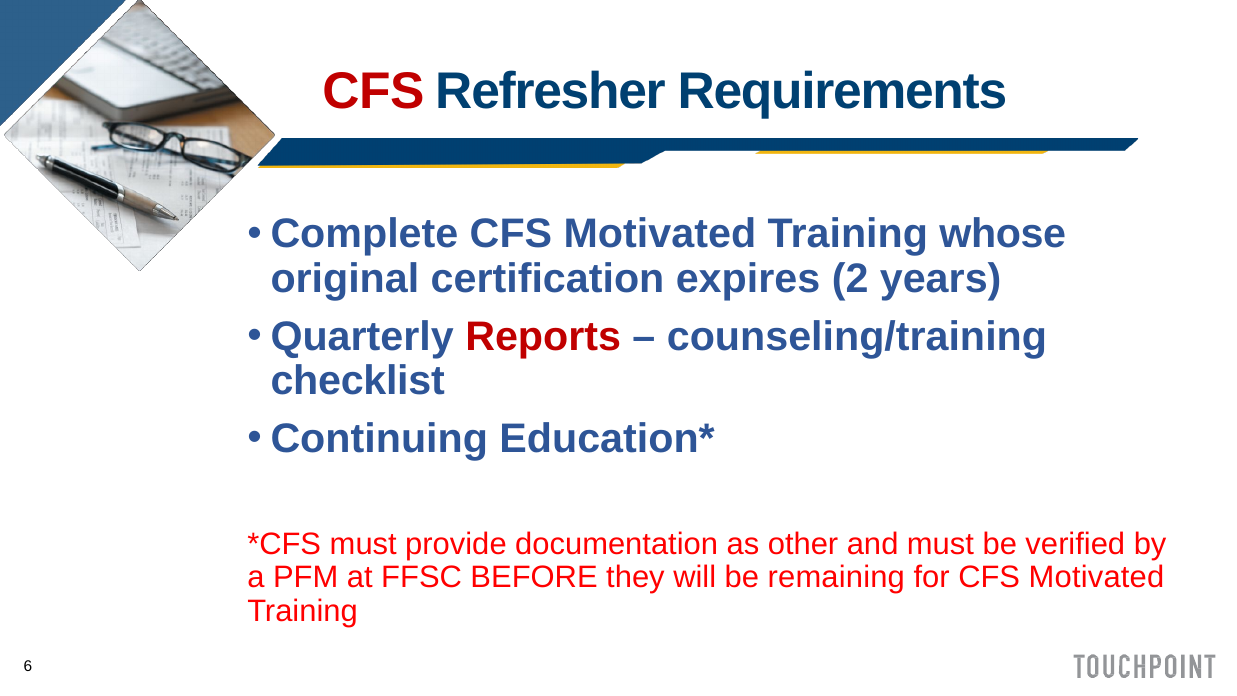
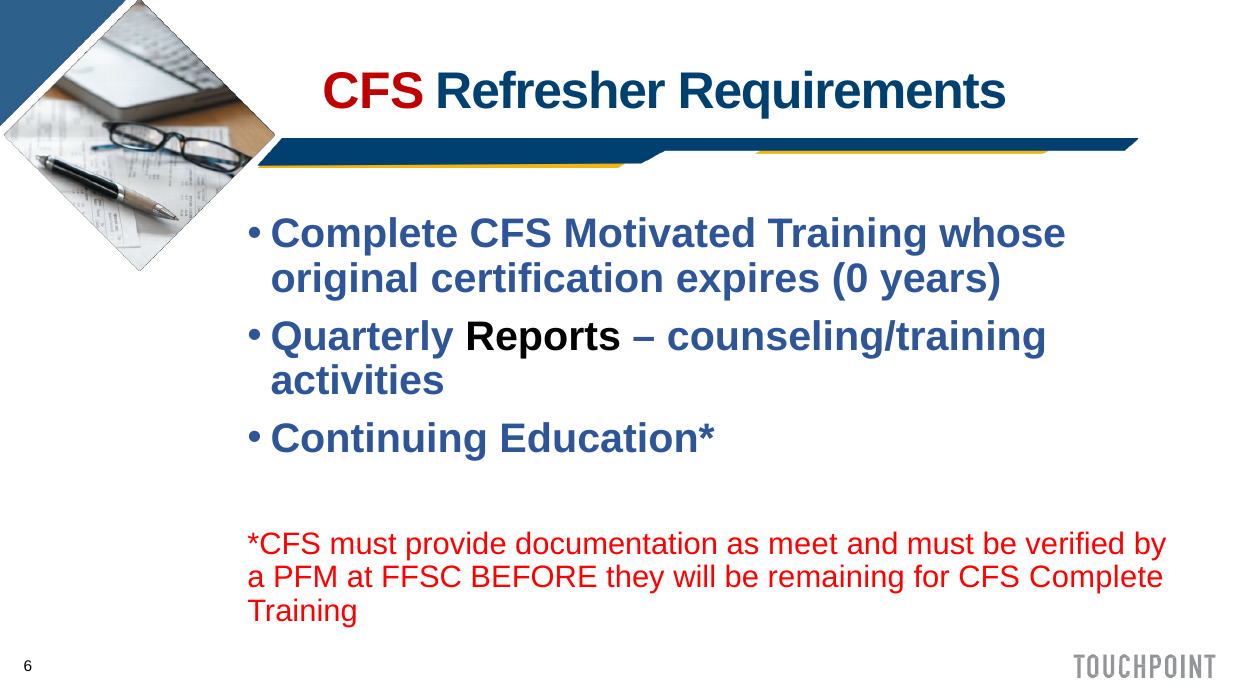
2: 2 -> 0
Reports colour: red -> black
checklist: checklist -> activities
other: other -> meet
for CFS Motivated: Motivated -> Complete
